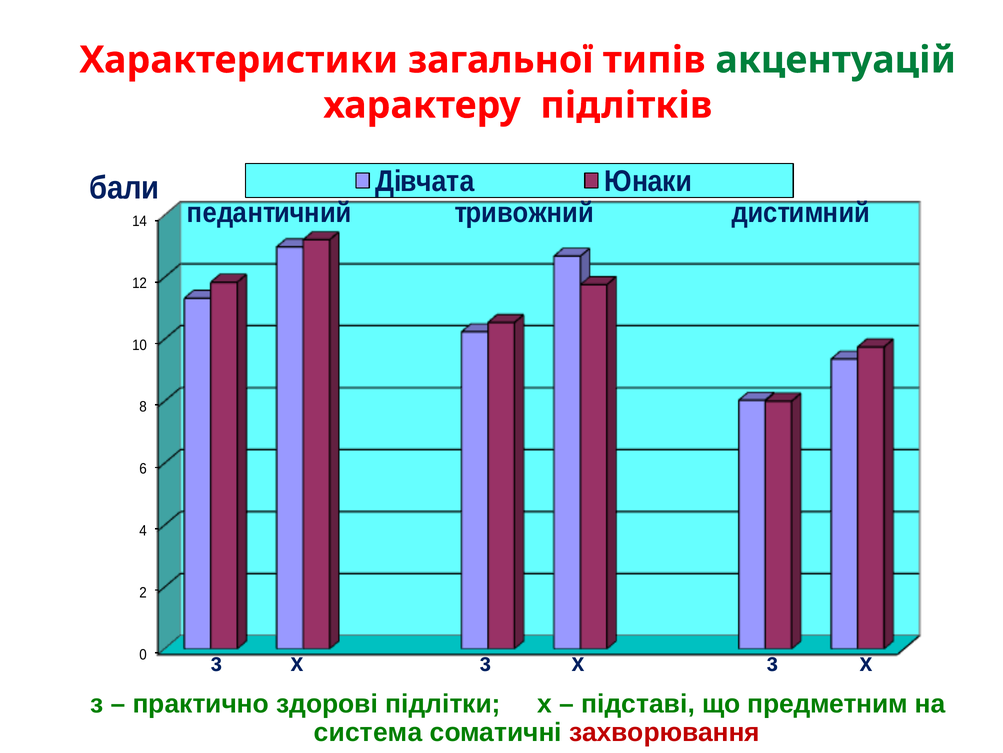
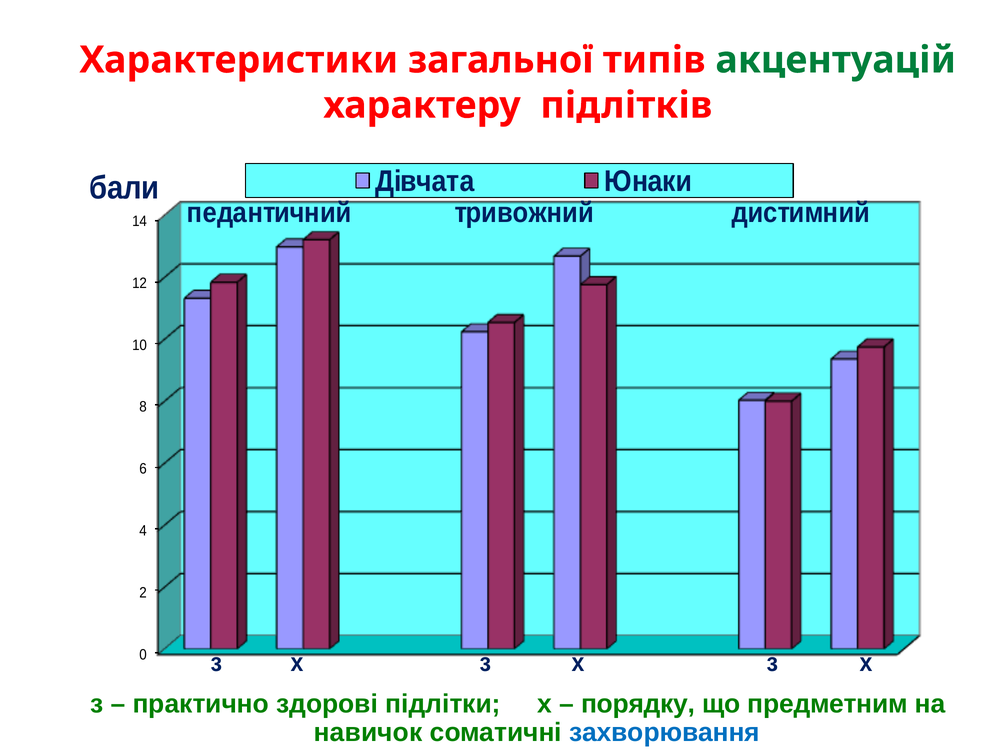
підставі: підставі -> порядку
система: система -> навичок
захворювання colour: red -> blue
